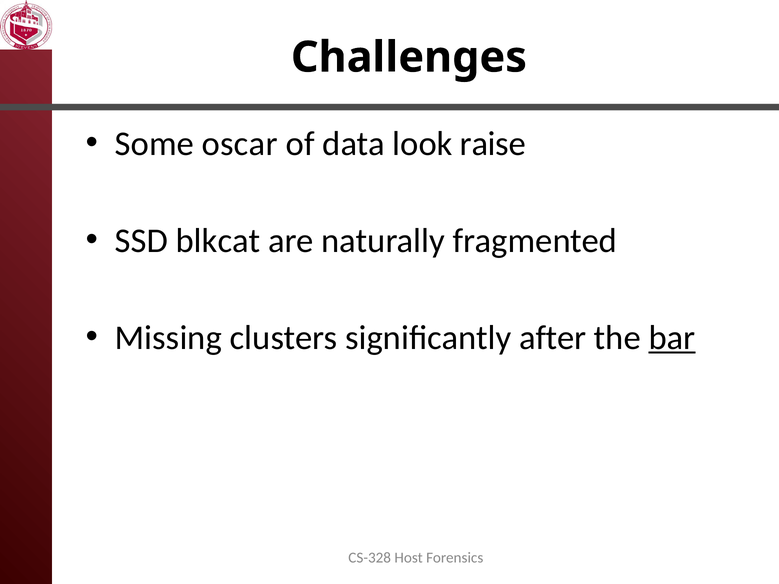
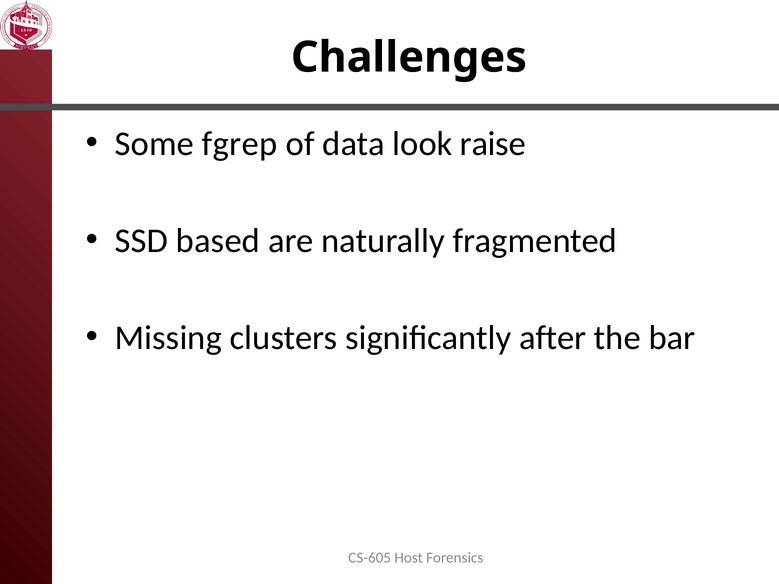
oscar: oscar -> fgrep
blkcat: blkcat -> based
bar underline: present -> none
CS-328: CS-328 -> CS-605
